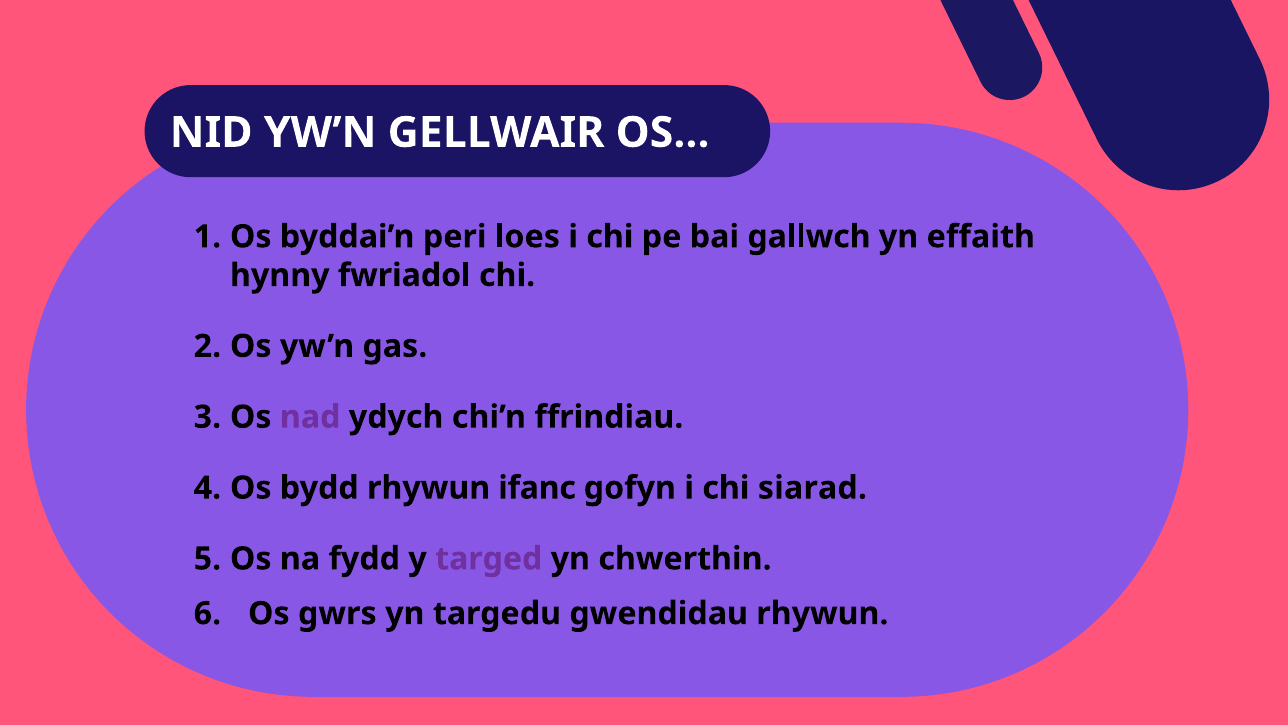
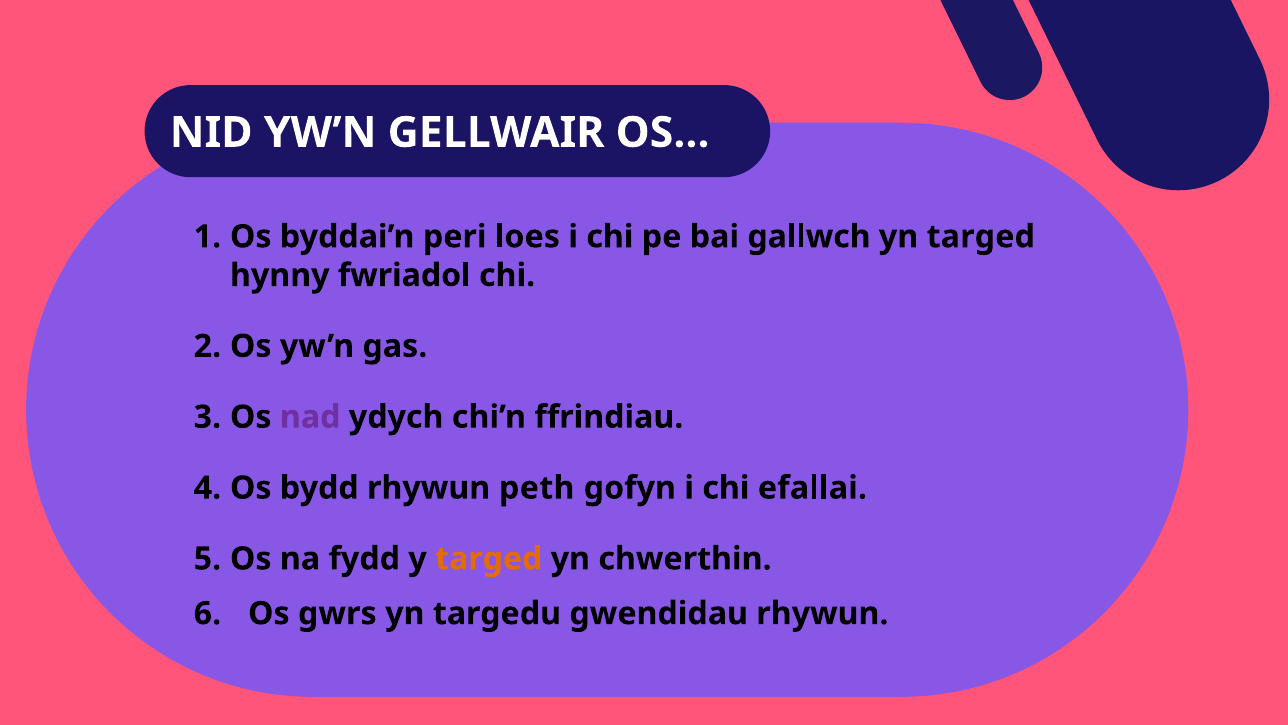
yn effaith: effaith -> targed
ifanc: ifanc -> peth
siarad: siarad -> efallai
targed at (489, 558) colour: purple -> orange
